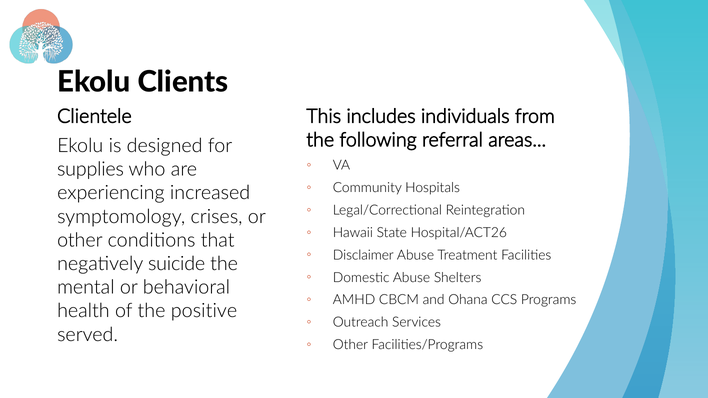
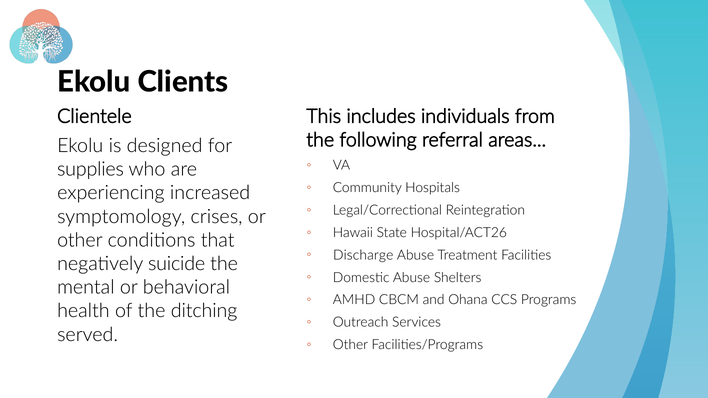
Disclaimer: Disclaimer -> Discharge
positive: positive -> ditching
